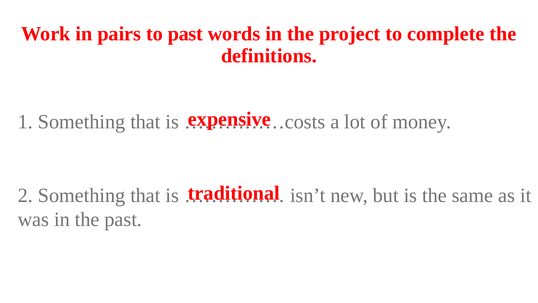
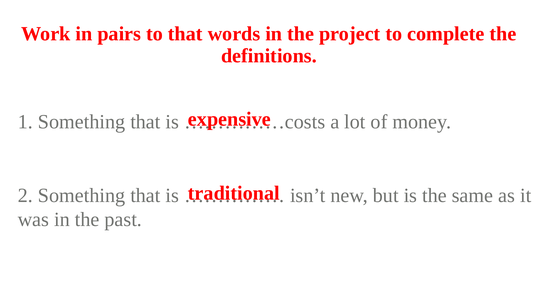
to past: past -> that
